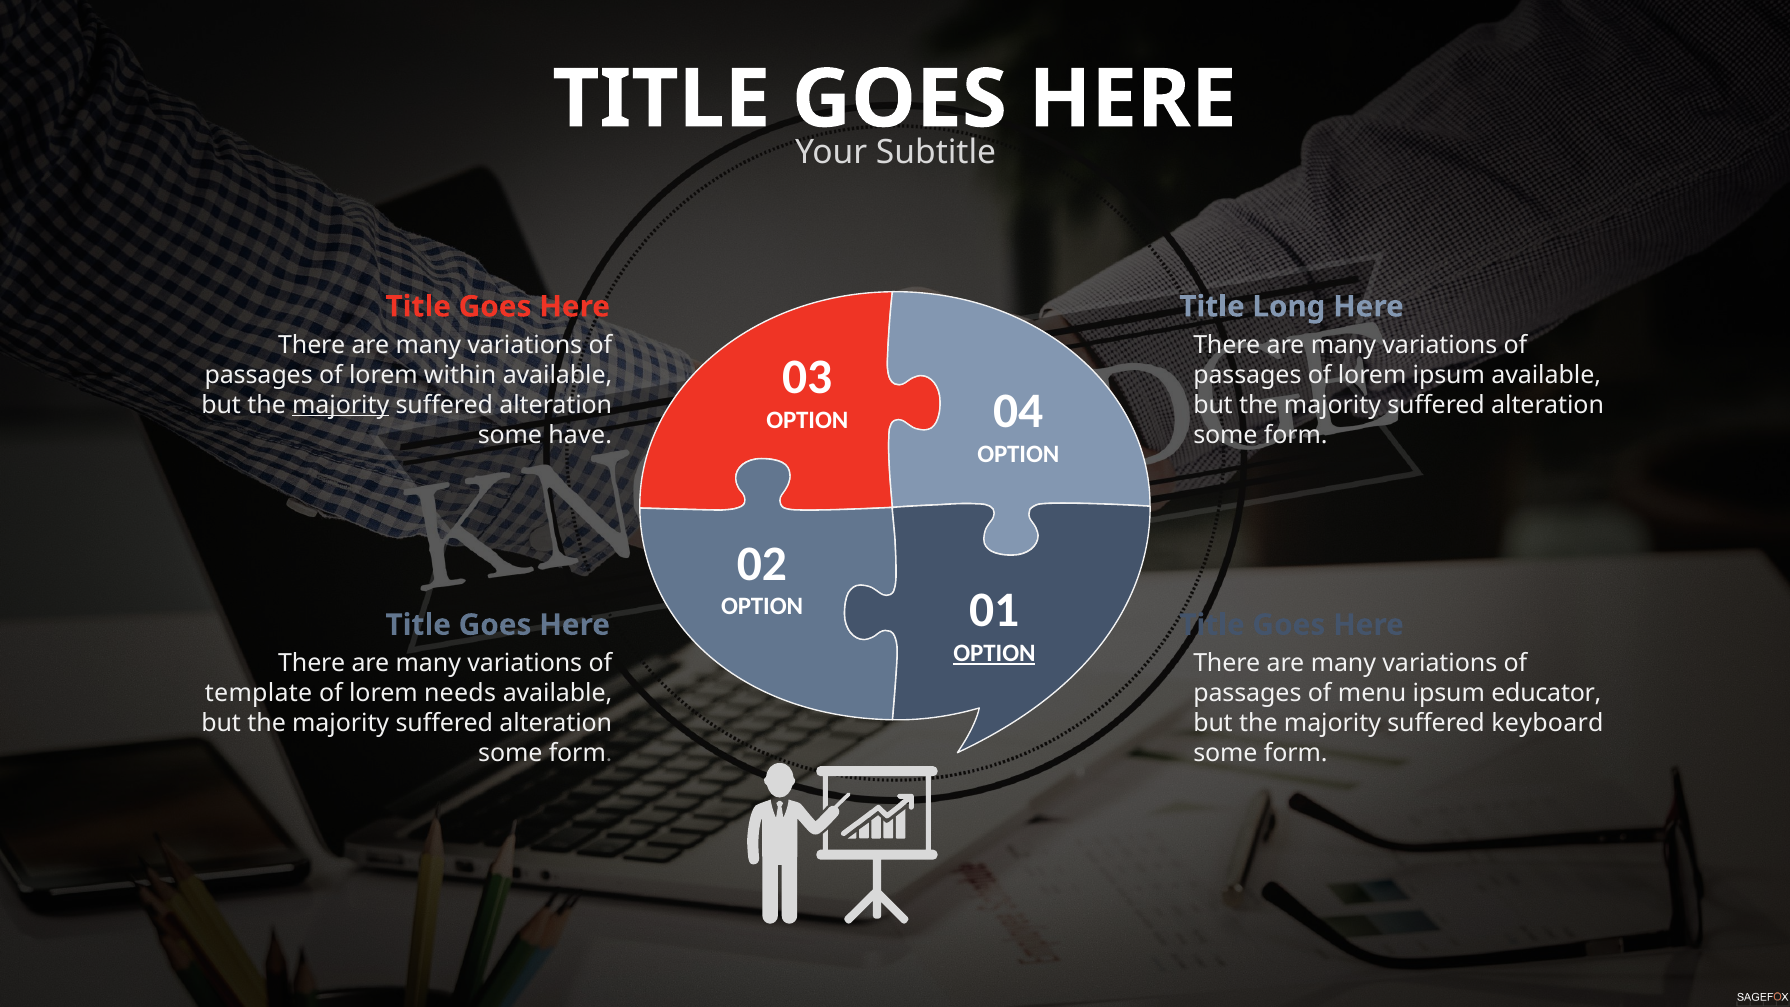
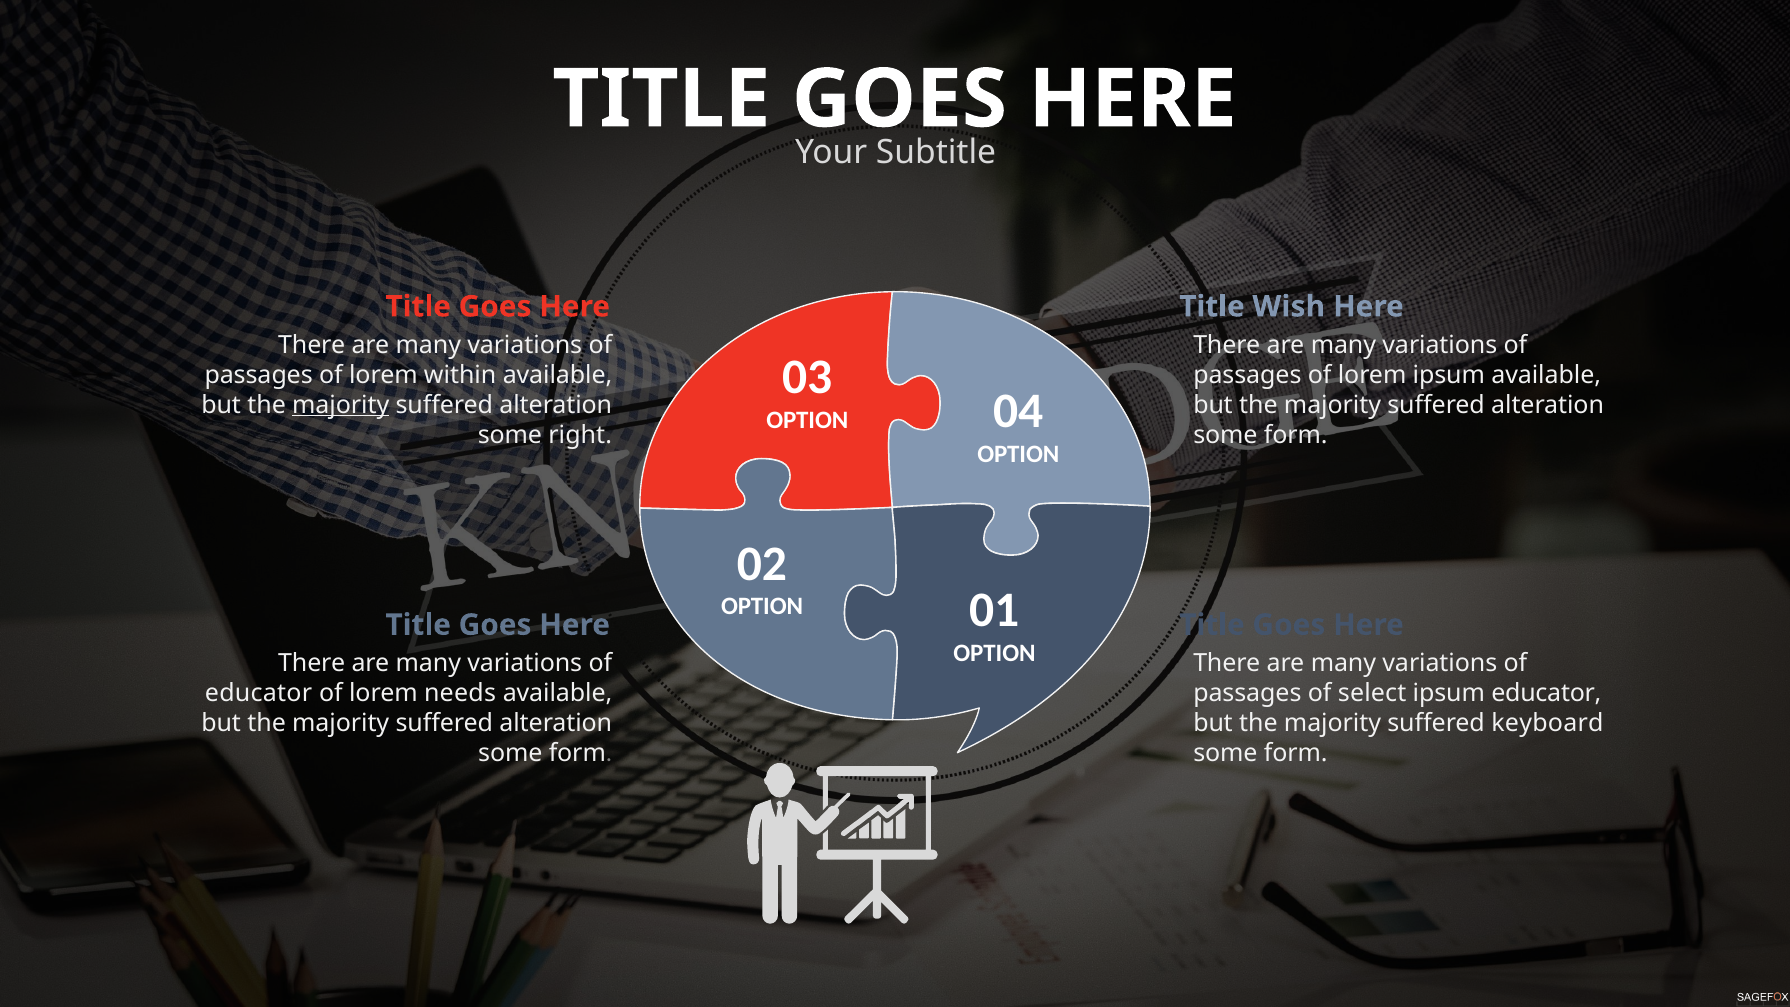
Long: Long -> Wish
have: have -> right
OPTION at (994, 653) underline: present -> none
template at (259, 693): template -> educator
menu: menu -> select
